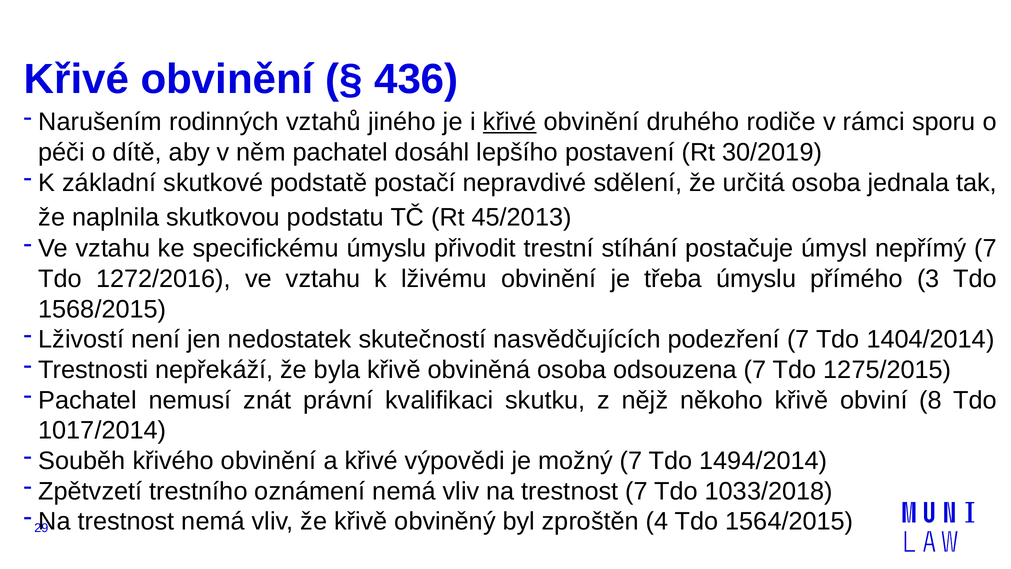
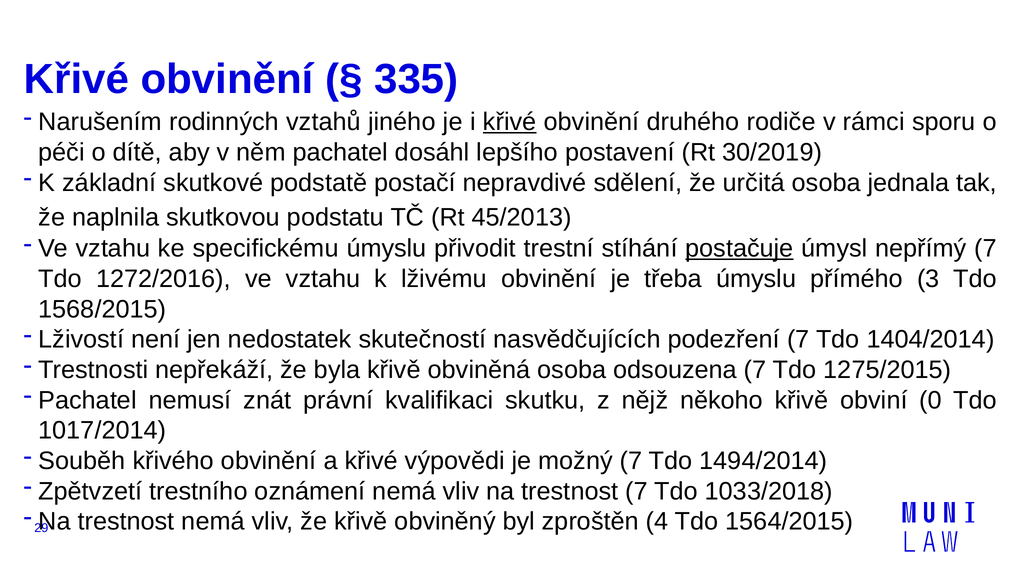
436: 436 -> 335
postačuje underline: none -> present
8: 8 -> 0
